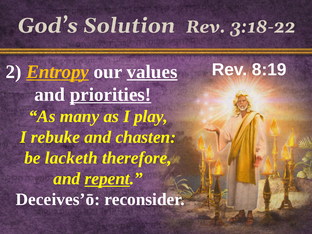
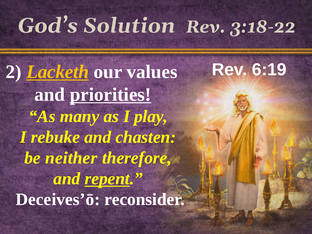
8:19: 8:19 -> 6:19
Entropy: Entropy -> Lacketh
values underline: present -> none
lacketh: lacketh -> neither
